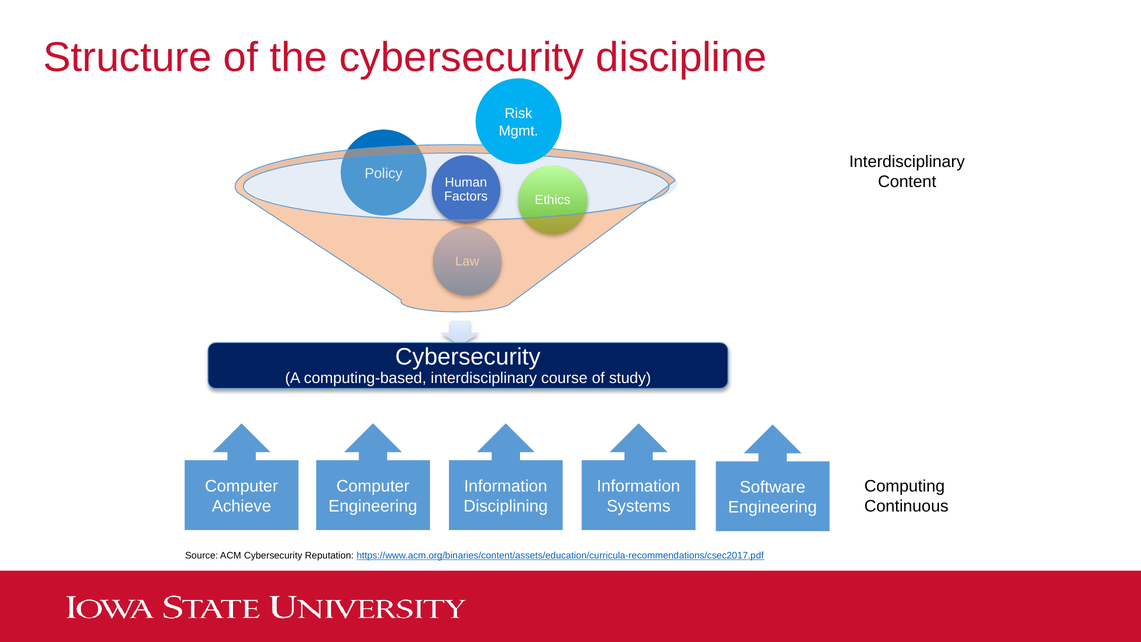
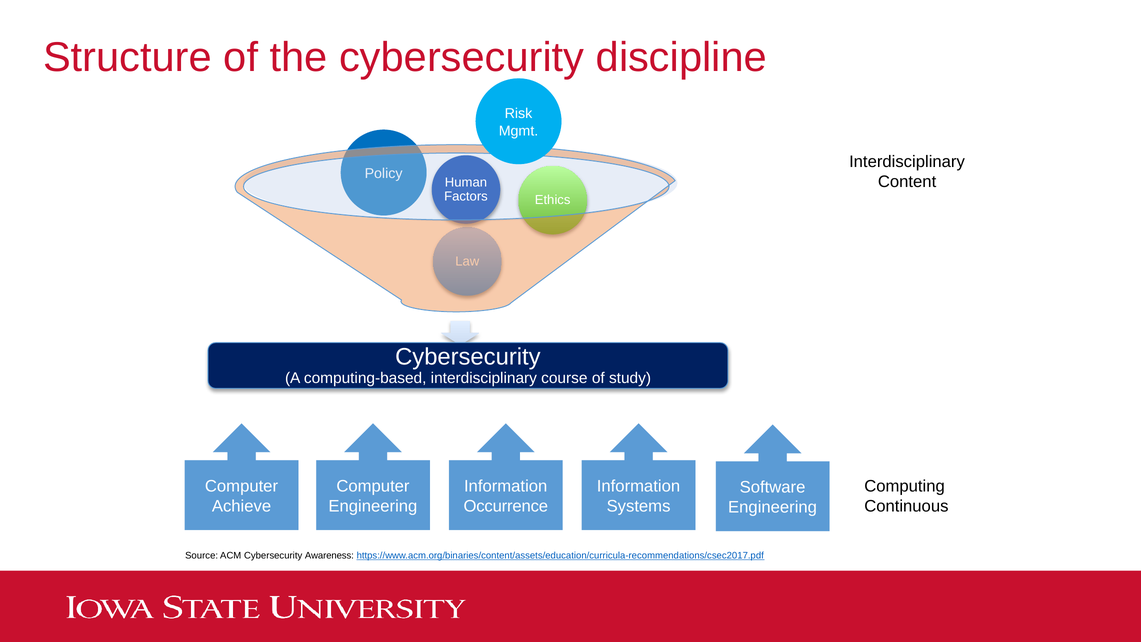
Disciplining: Disciplining -> Occurrence
Reputation: Reputation -> Awareness
